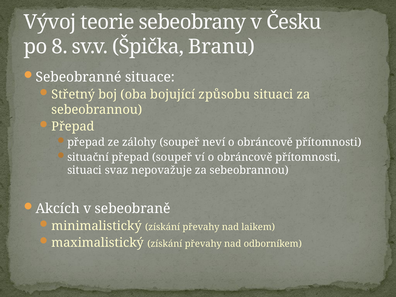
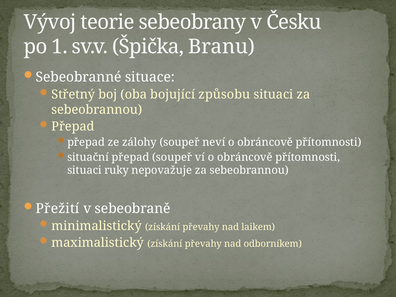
8: 8 -> 1
svaz: svaz -> ruky
Akcích: Akcích -> Přežití
